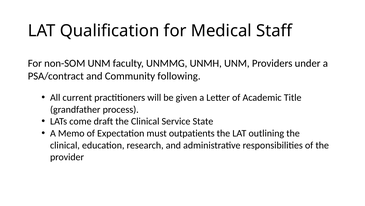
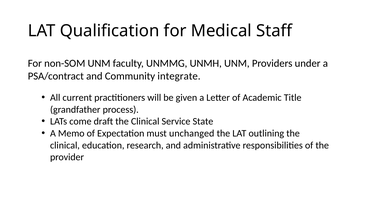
following: following -> integrate
outpatients: outpatients -> unchanged
